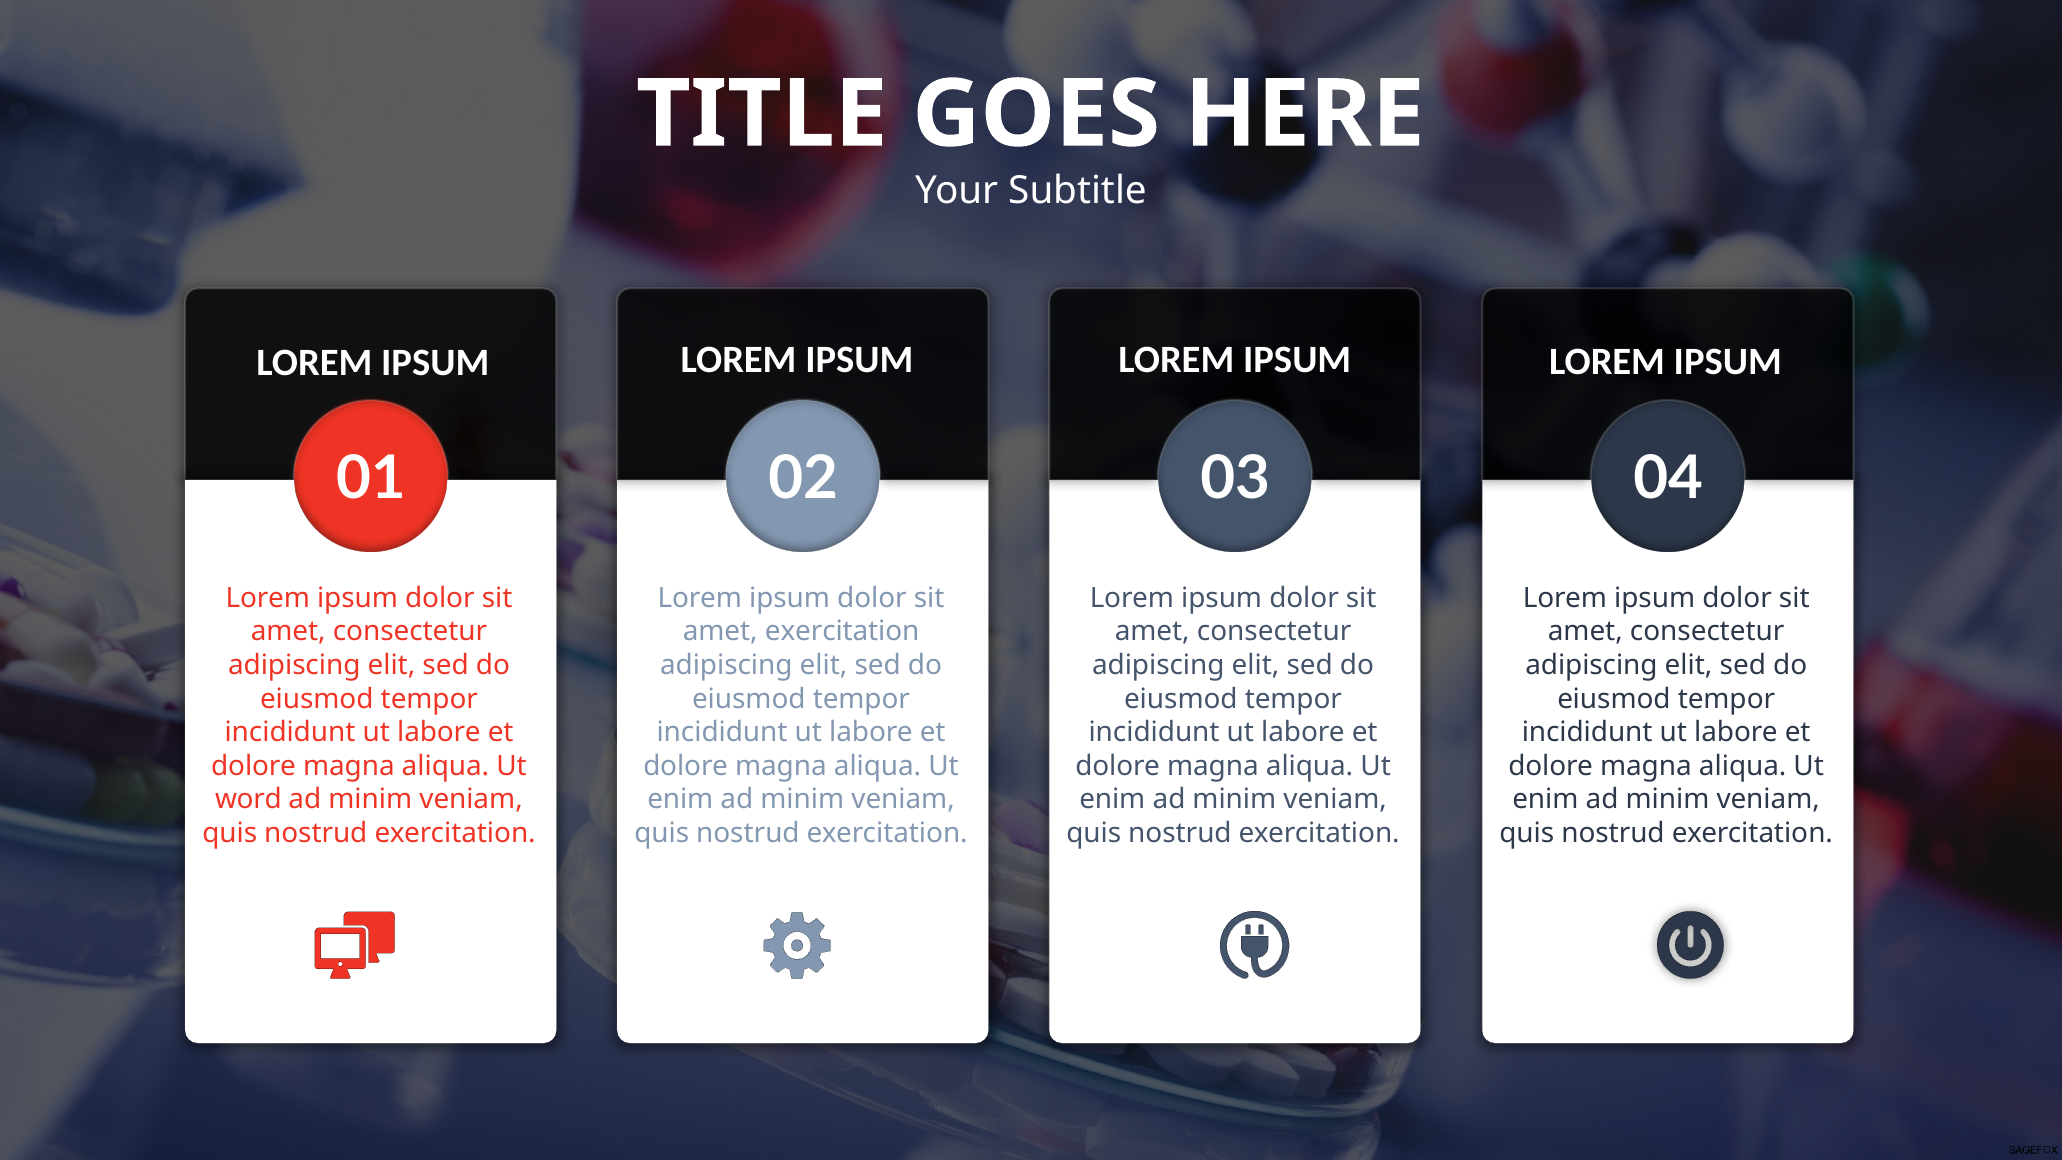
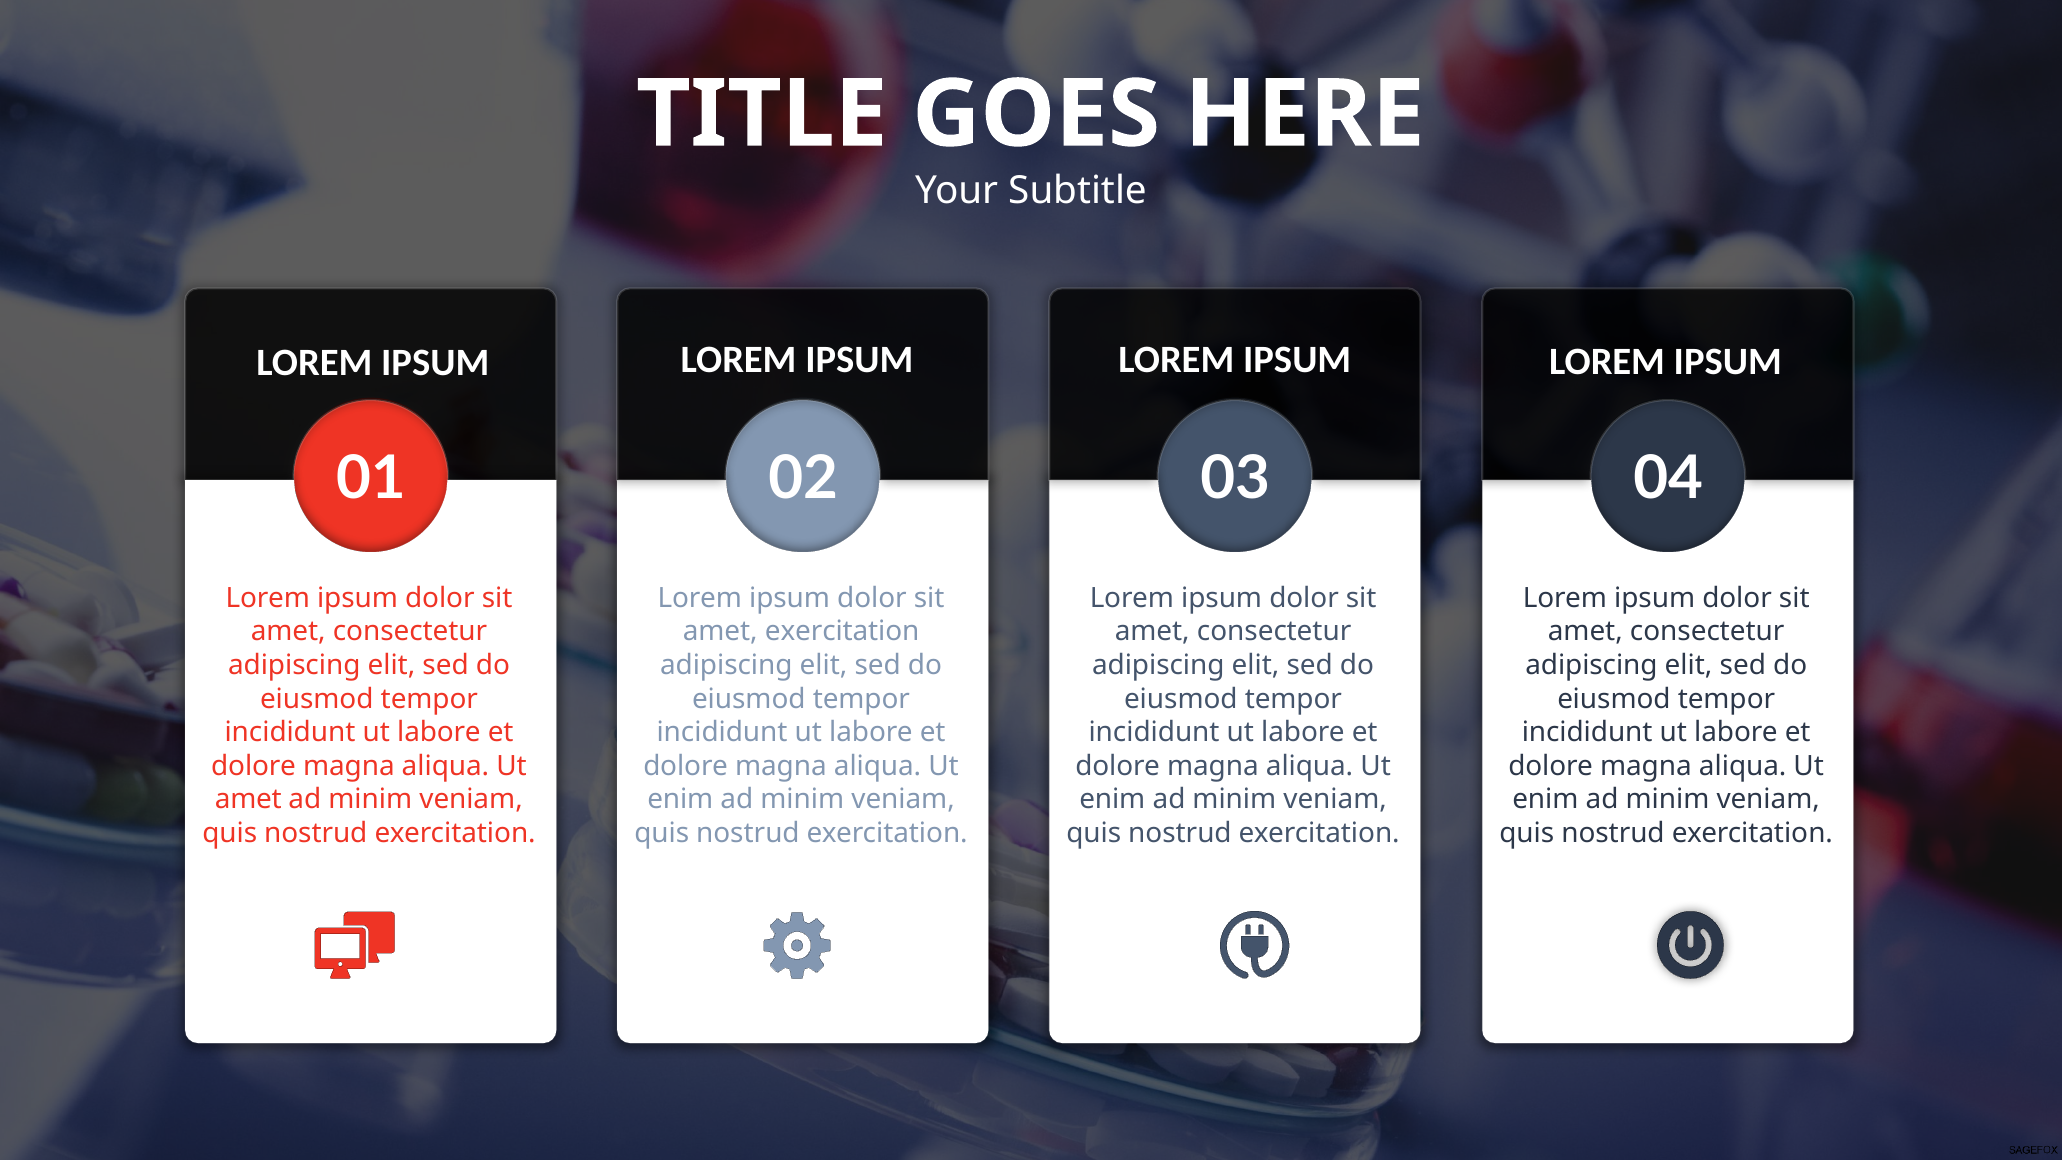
word at (248, 799): word -> amet
